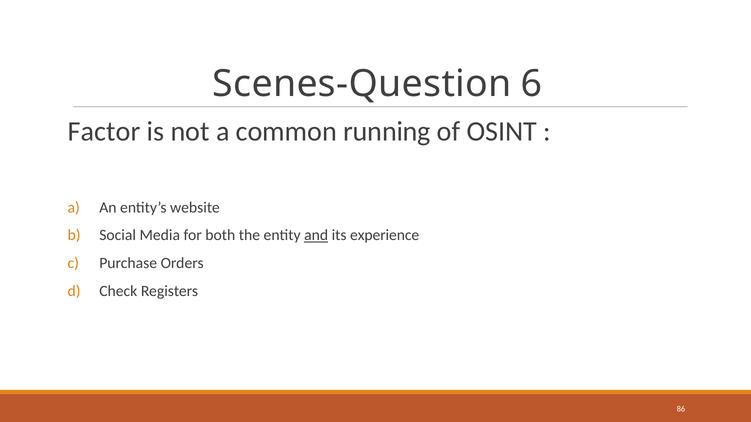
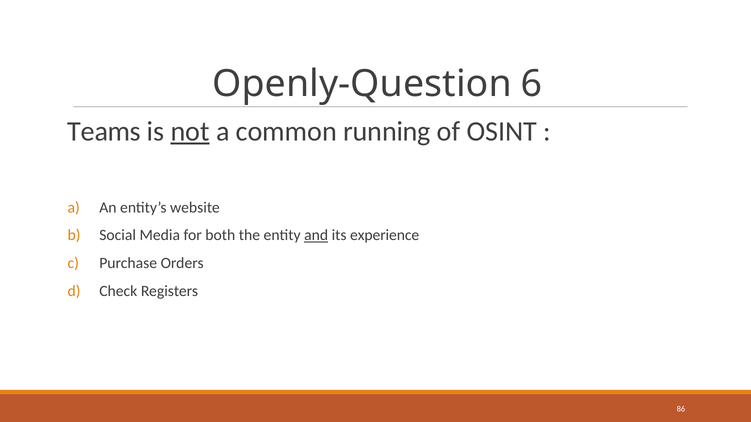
Scenes-Question: Scenes-Question -> Openly-Question
Factor: Factor -> Teams
not underline: none -> present
